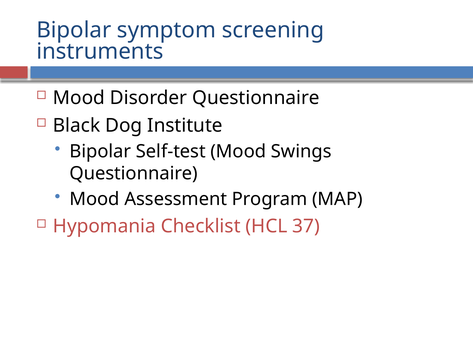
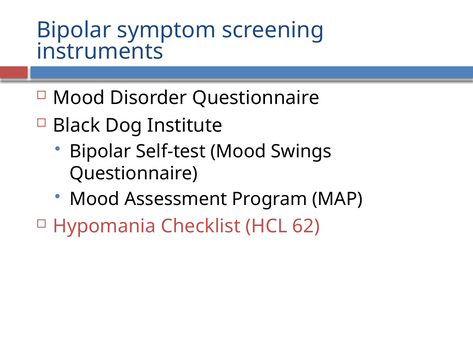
37: 37 -> 62
